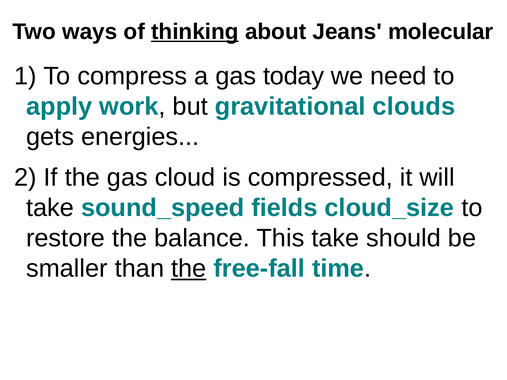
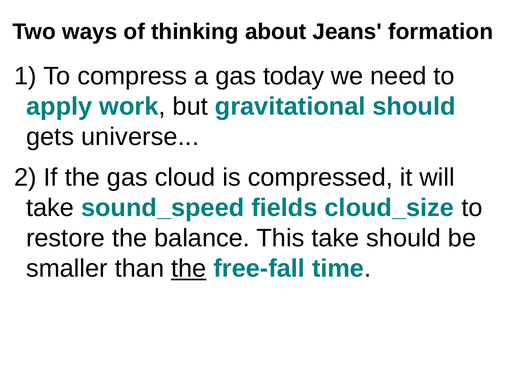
thinking underline: present -> none
molecular: molecular -> formation
gravitational clouds: clouds -> should
energies: energies -> universe
